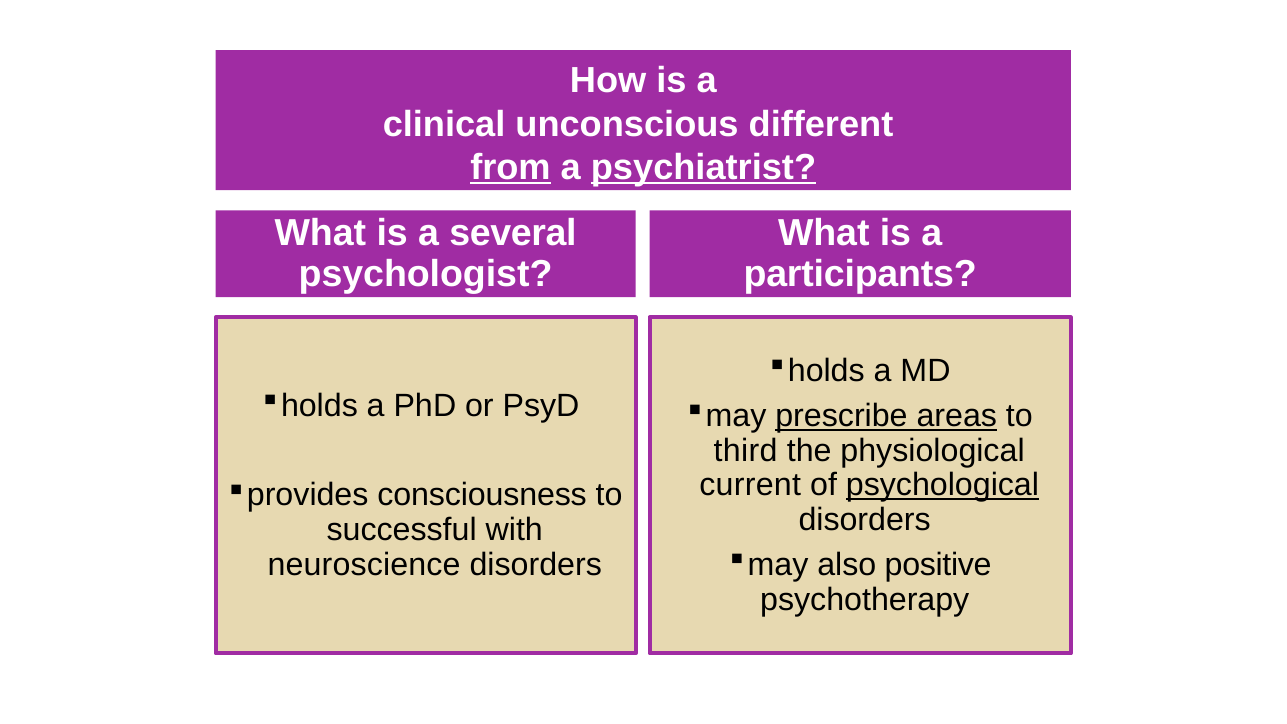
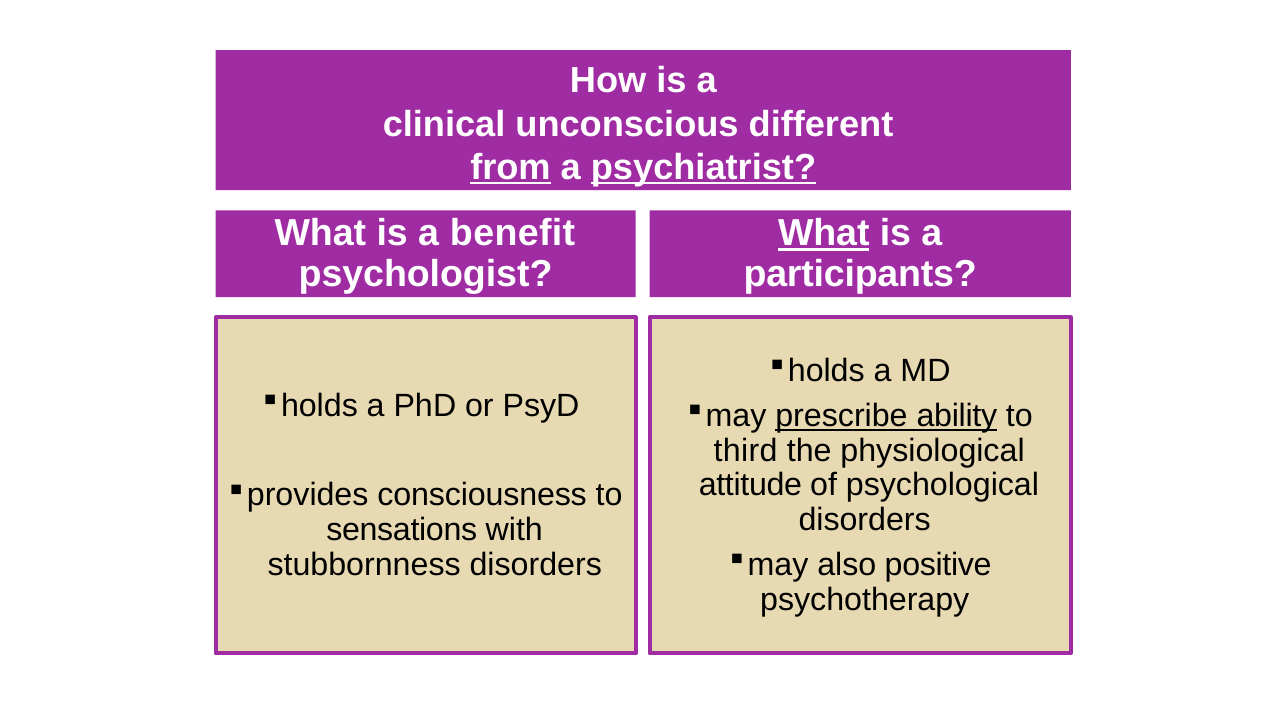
several: several -> benefit
What at (824, 233) underline: none -> present
areas: areas -> ability
current: current -> attitude
psychological underline: present -> none
successful: successful -> sensations
neuroscience: neuroscience -> stubbornness
